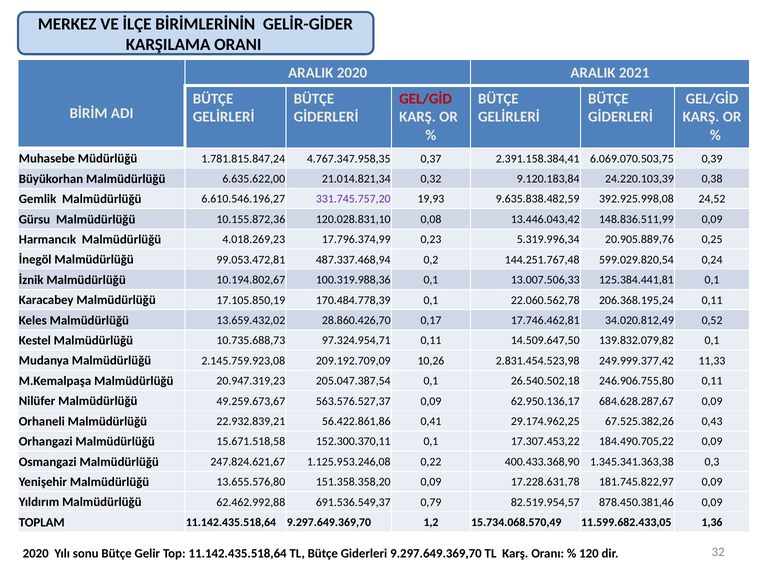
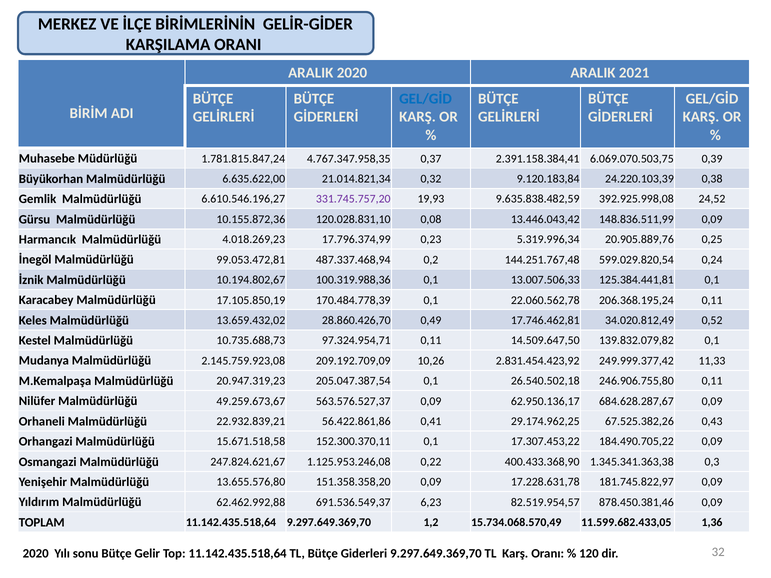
GEL/GİD at (426, 99) colour: red -> blue
0,17: 0,17 -> 0,49
2.831.454.523,98: 2.831.454.523,98 -> 2.831.454.423,92
0,79: 0,79 -> 6,23
